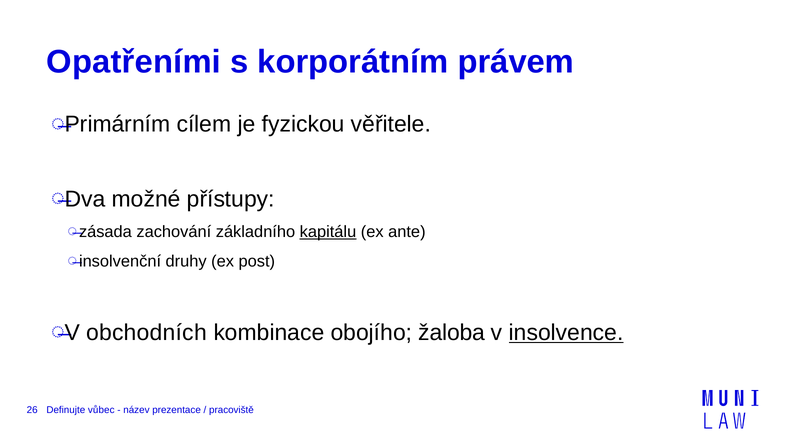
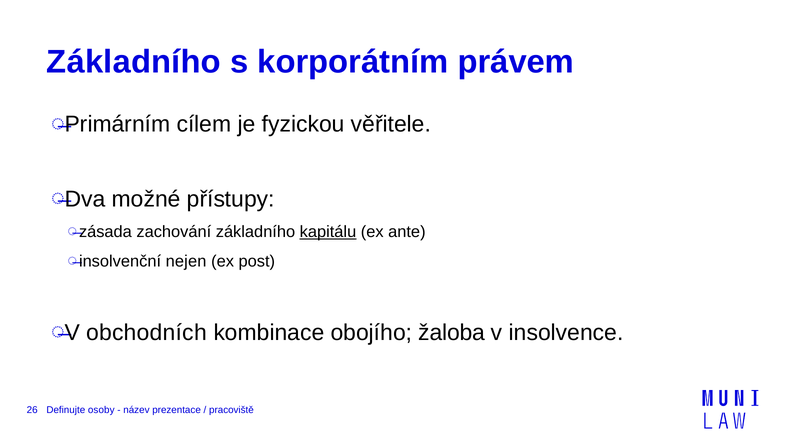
Opatřeními at (134, 62): Opatřeními -> Základního
druhy: druhy -> nejen
insolvence underline: present -> none
vůbec: vůbec -> osoby
